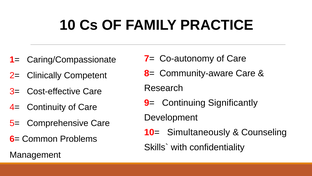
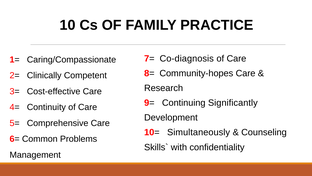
Co-autonomy: Co-autonomy -> Co-diagnosis
Community-aware: Community-aware -> Community-hopes
